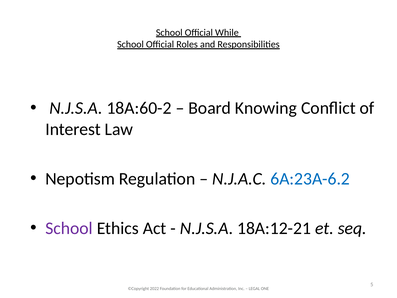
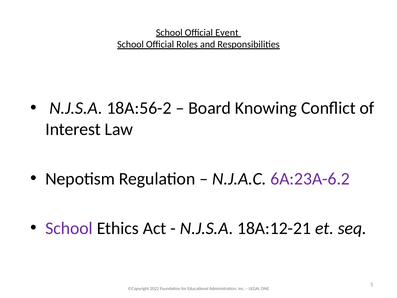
While: While -> Event
18A:60-2: 18A:60-2 -> 18A:56-2
6A:23A-6.2 colour: blue -> purple
